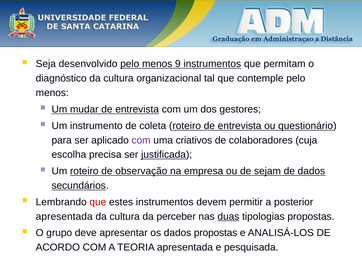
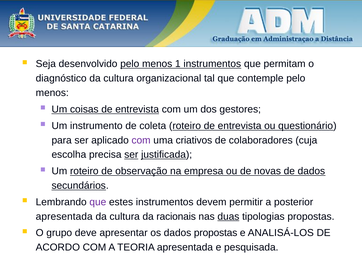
9: 9 -> 1
mudar: mudar -> coisas
ser at (131, 155) underline: none -> present
sejam: sejam -> novas
que at (98, 202) colour: red -> purple
perceber: perceber -> racionais
